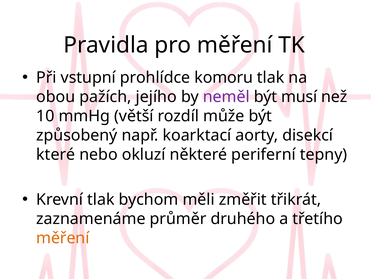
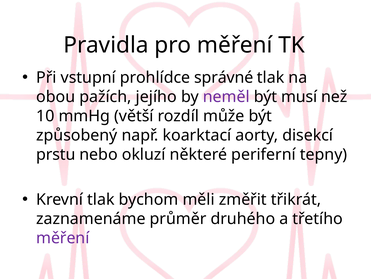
komoru: komoru -> správné
které: které -> prstu
měření at (63, 238) colour: orange -> purple
